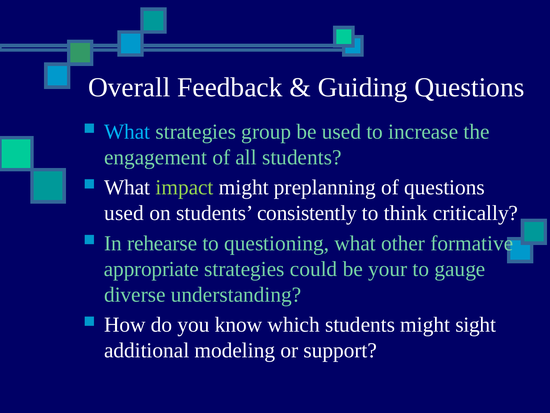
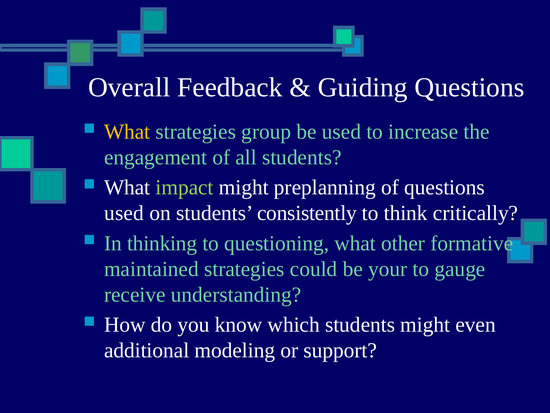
What at (127, 132) colour: light blue -> yellow
rehearse: rehearse -> thinking
appropriate: appropriate -> maintained
diverse: diverse -> receive
sight: sight -> even
